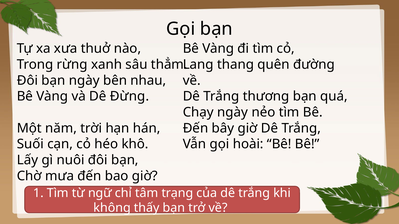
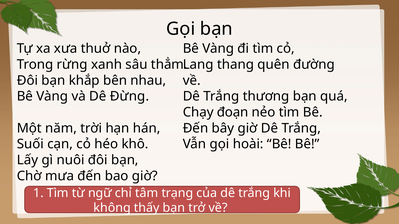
bạn ngày: ngày -> khắp
Chạy ngày: ngày -> đoạn
